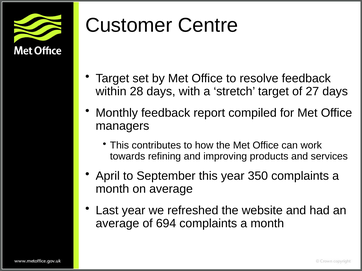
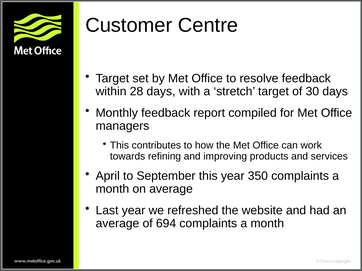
27: 27 -> 30
